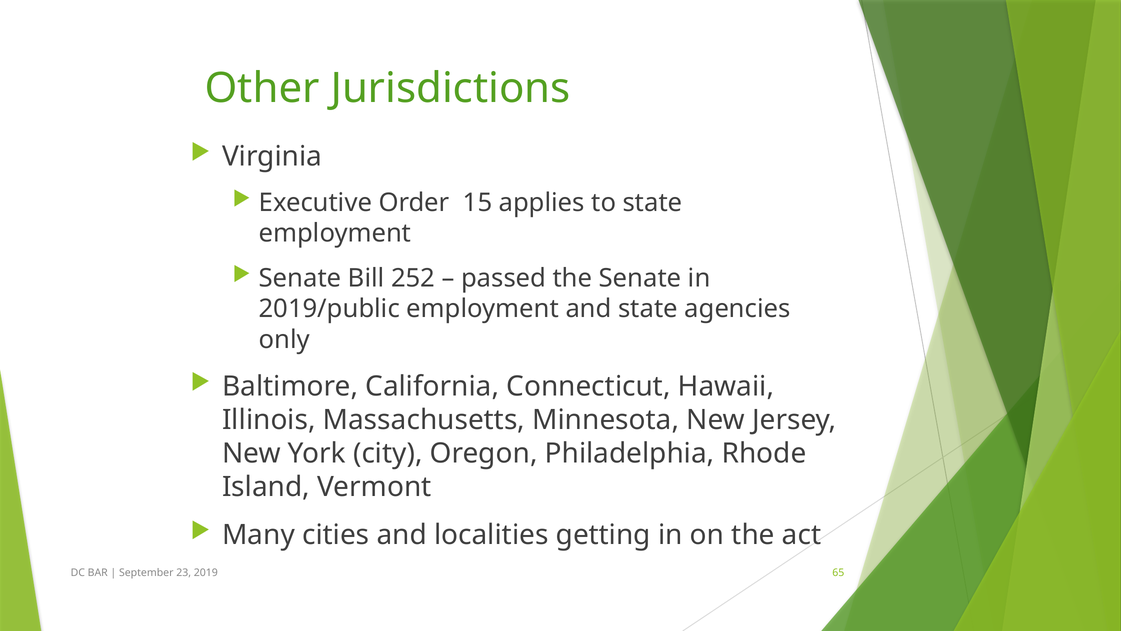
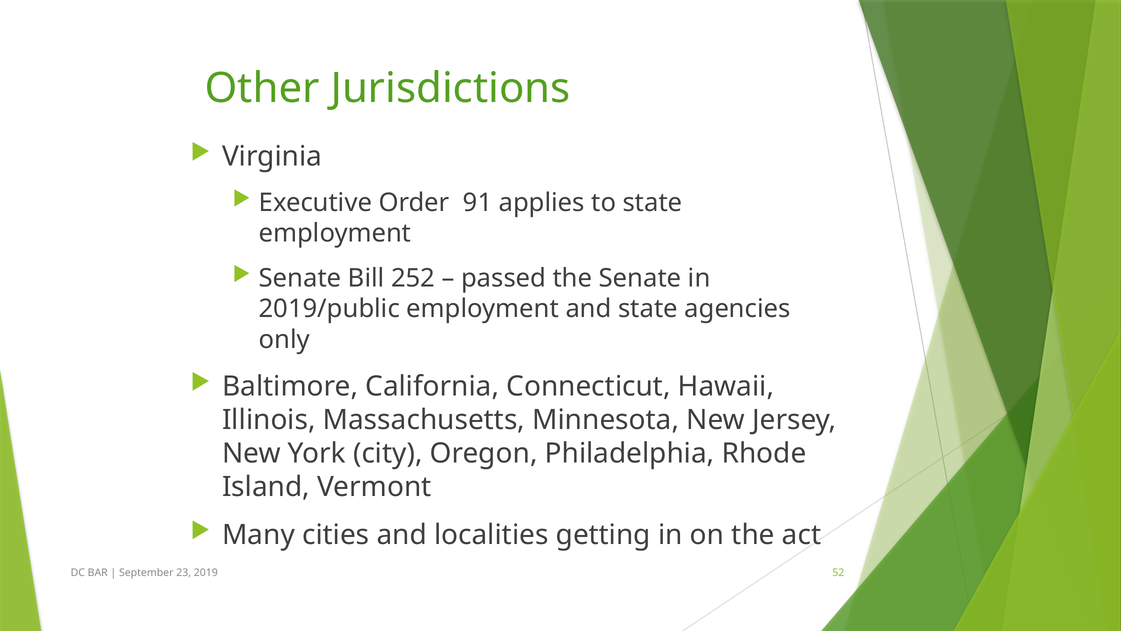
15: 15 -> 91
65: 65 -> 52
